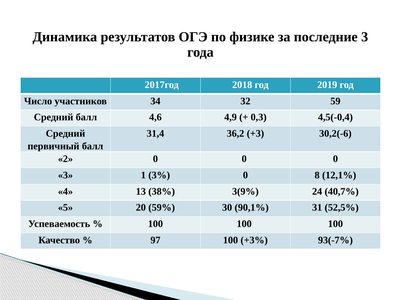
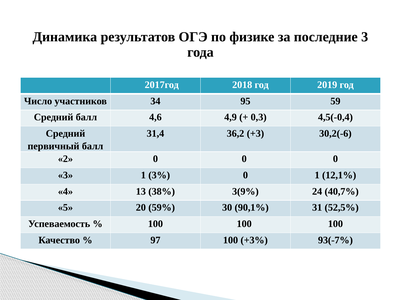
32: 32 -> 95
0 8: 8 -> 1
